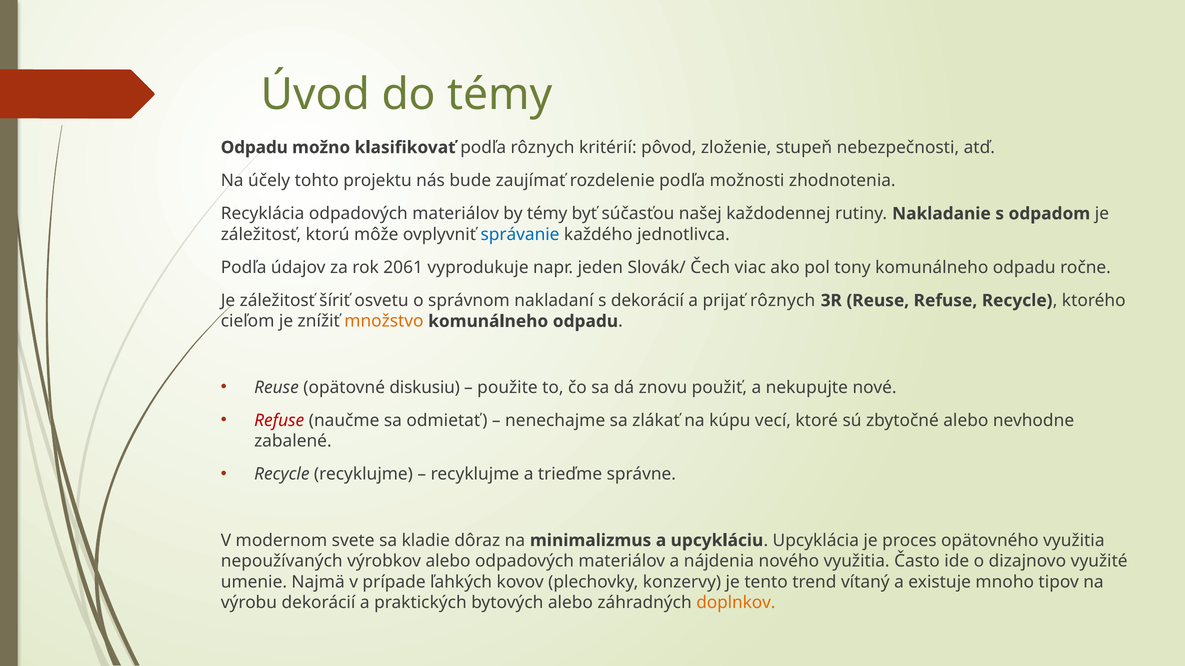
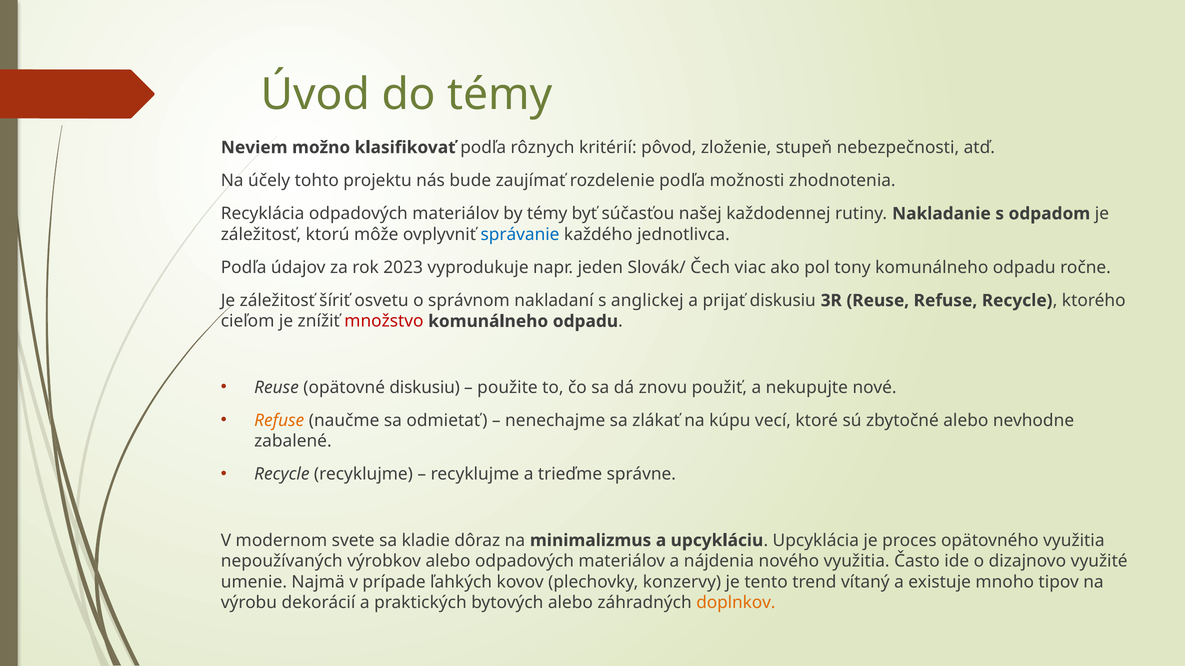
Odpadu at (254, 148): Odpadu -> Neviem
2061: 2061 -> 2023
s dekorácií: dekorácií -> anglickej
prijať rôznych: rôznych -> diskusiu
množstvo colour: orange -> red
Refuse at (279, 421) colour: red -> orange
